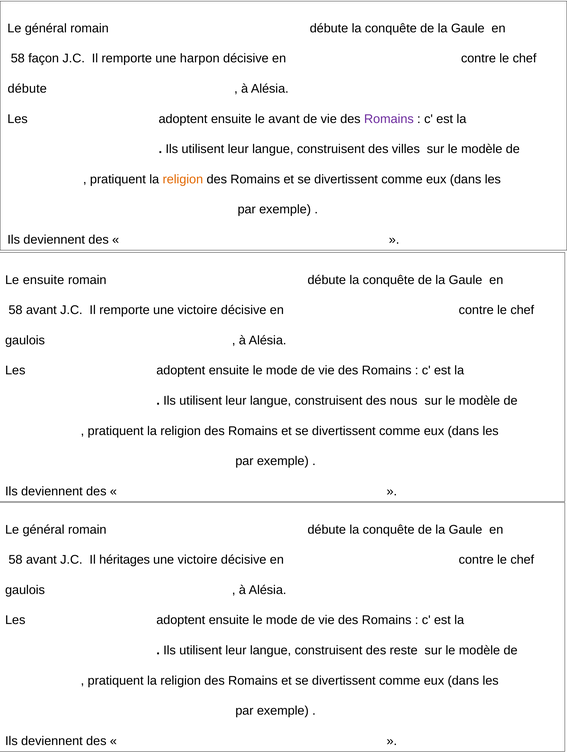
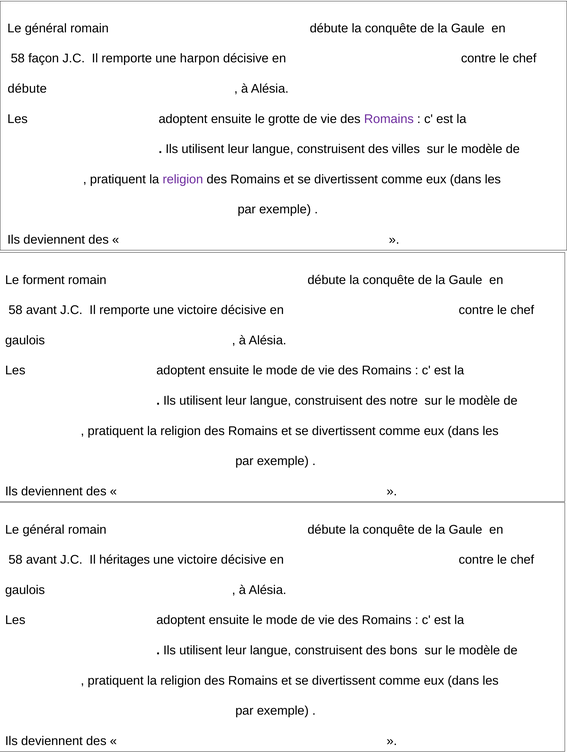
le avant: avant -> grotte
religion at (183, 180) colour: orange -> purple
Le ensuite: ensuite -> forment
nous: nous -> notre
reste: reste -> bons
